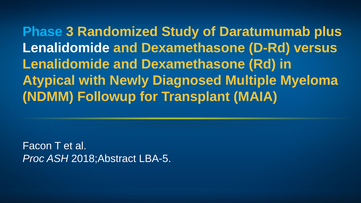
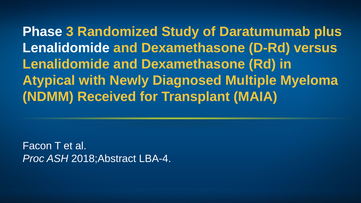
Phase colour: light blue -> white
Followup: Followup -> Received
LBA-5: LBA-5 -> LBA-4
